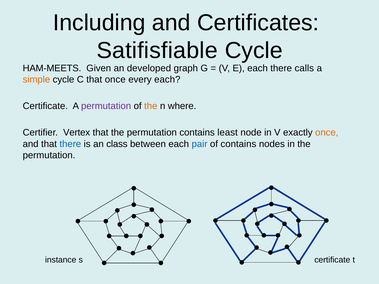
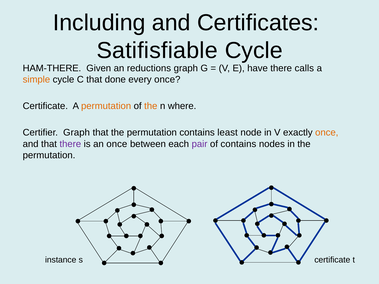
HAM-MEETS: HAM-MEETS -> HAM-THERE
developed: developed -> reductions
E each: each -> have
that once: once -> done
every each: each -> once
permutation at (106, 106) colour: purple -> orange
Certifier Vertex: Vertex -> Graph
there at (70, 144) colour: blue -> purple
an class: class -> once
pair colour: blue -> purple
